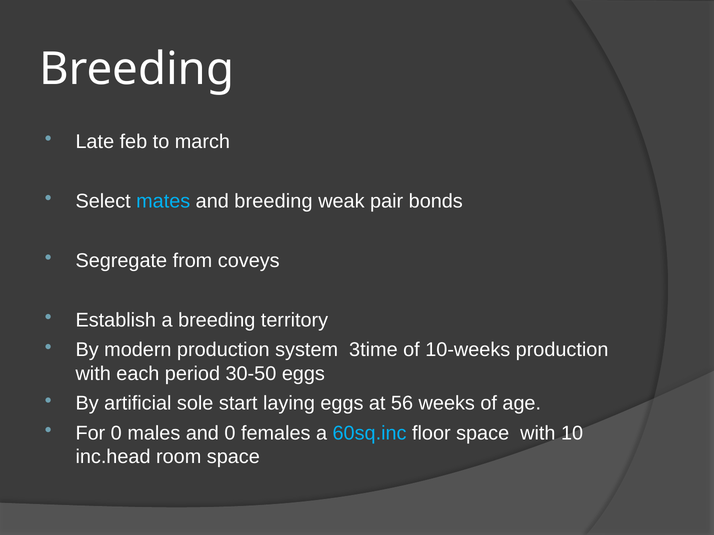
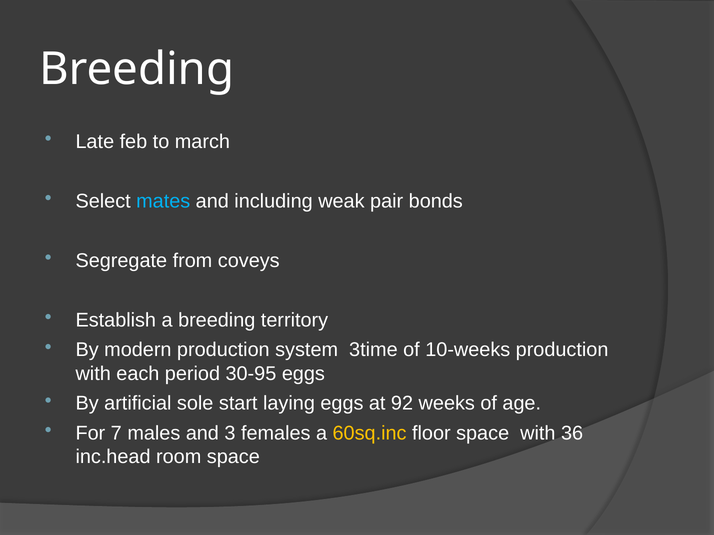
and breeding: breeding -> including
30-50: 30-50 -> 30-95
56: 56 -> 92
For 0: 0 -> 7
and 0: 0 -> 3
60sq.inc colour: light blue -> yellow
10: 10 -> 36
